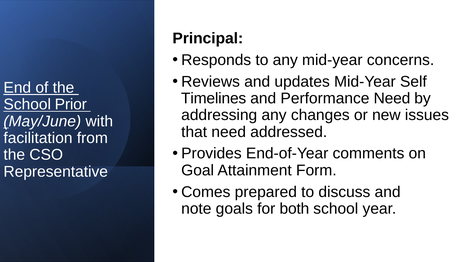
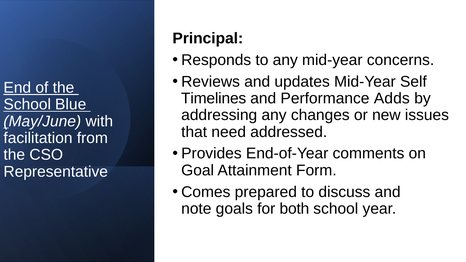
Performance Need: Need -> Adds
Prior: Prior -> Blue
